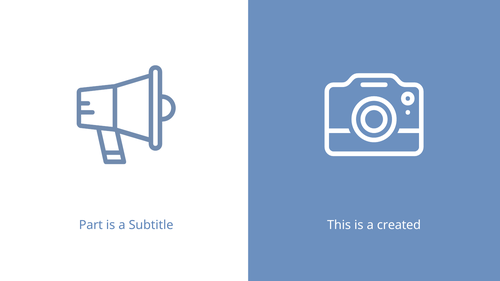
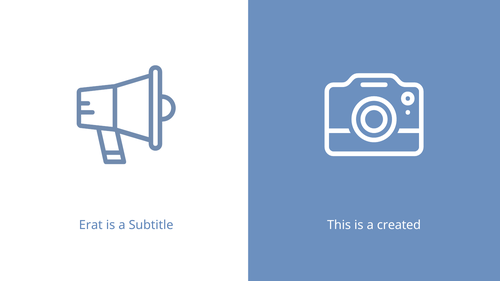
Part: Part -> Erat
